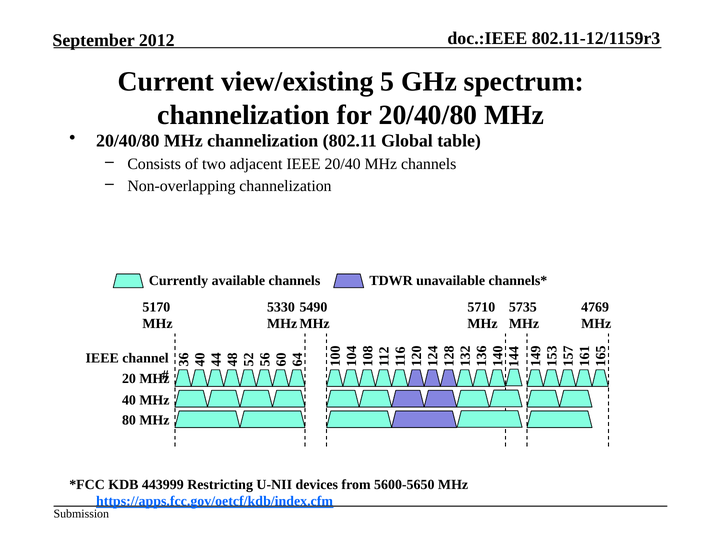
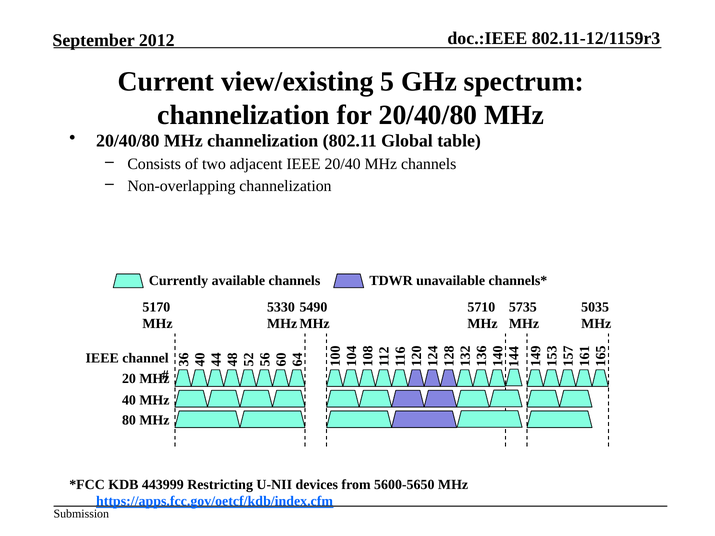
4769: 4769 -> 5035
